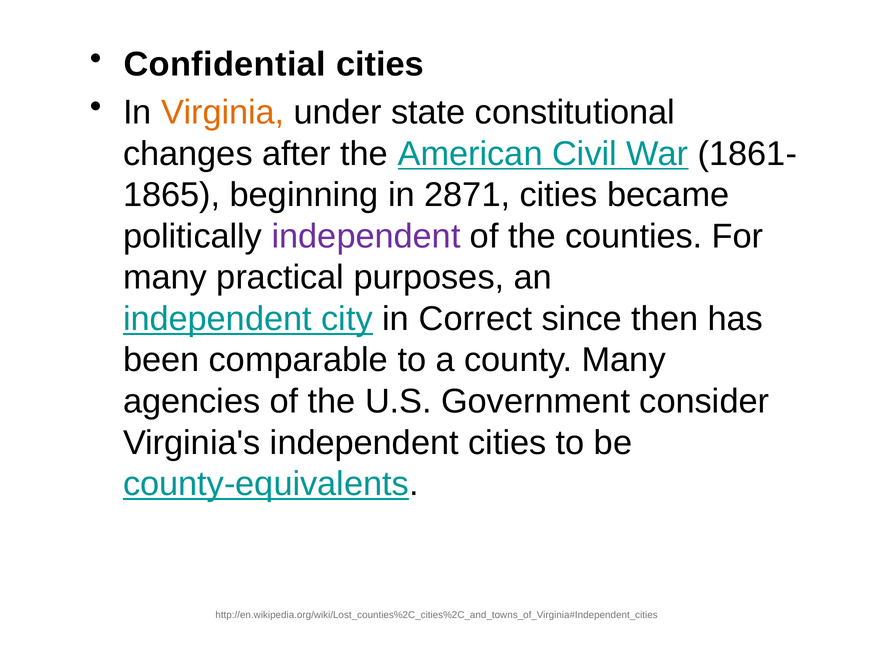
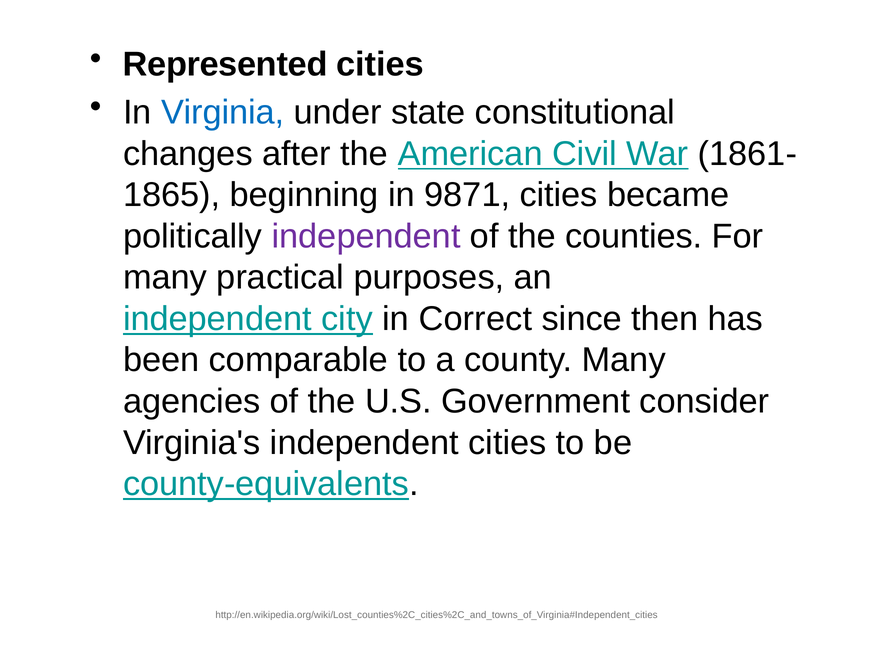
Confidential: Confidential -> Represented
Virginia colour: orange -> blue
2871: 2871 -> 9871
